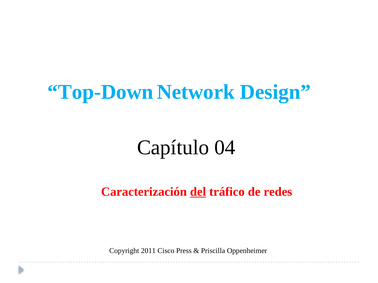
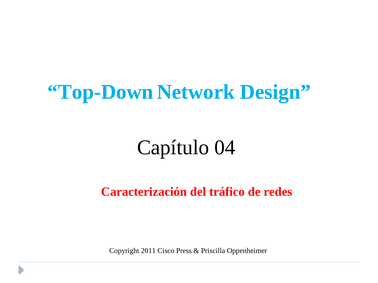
del underline: present -> none
